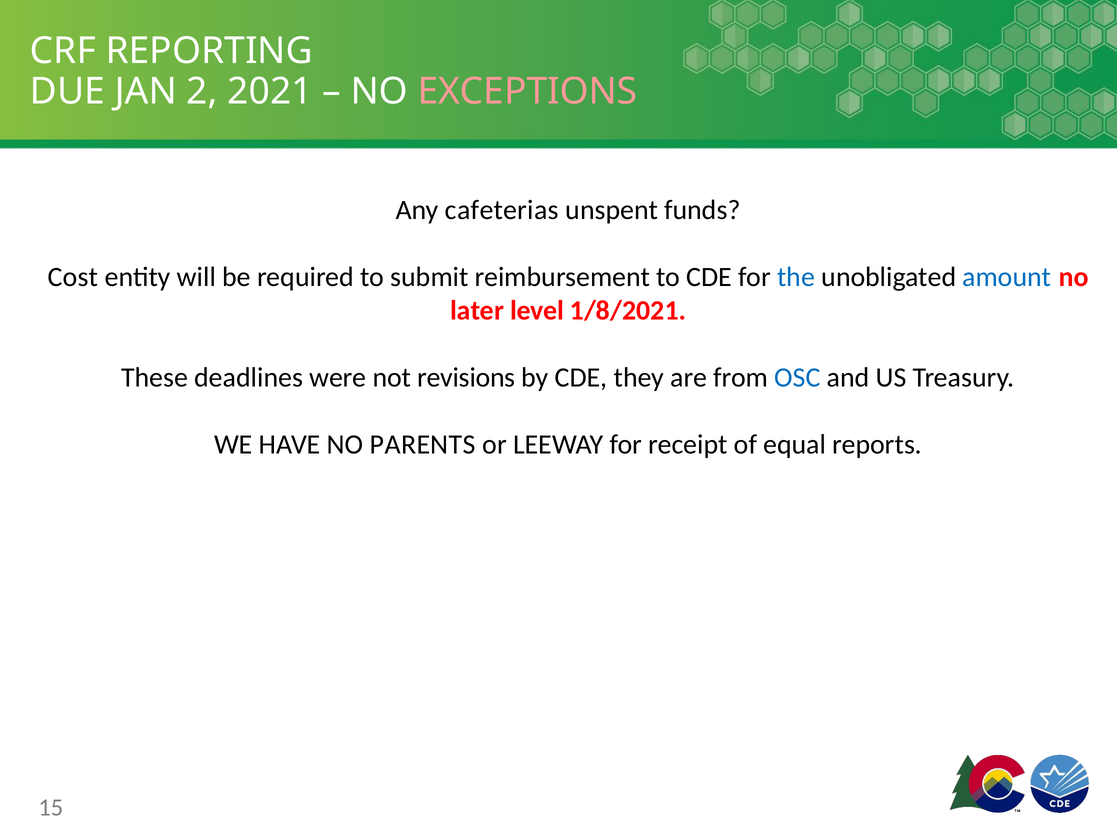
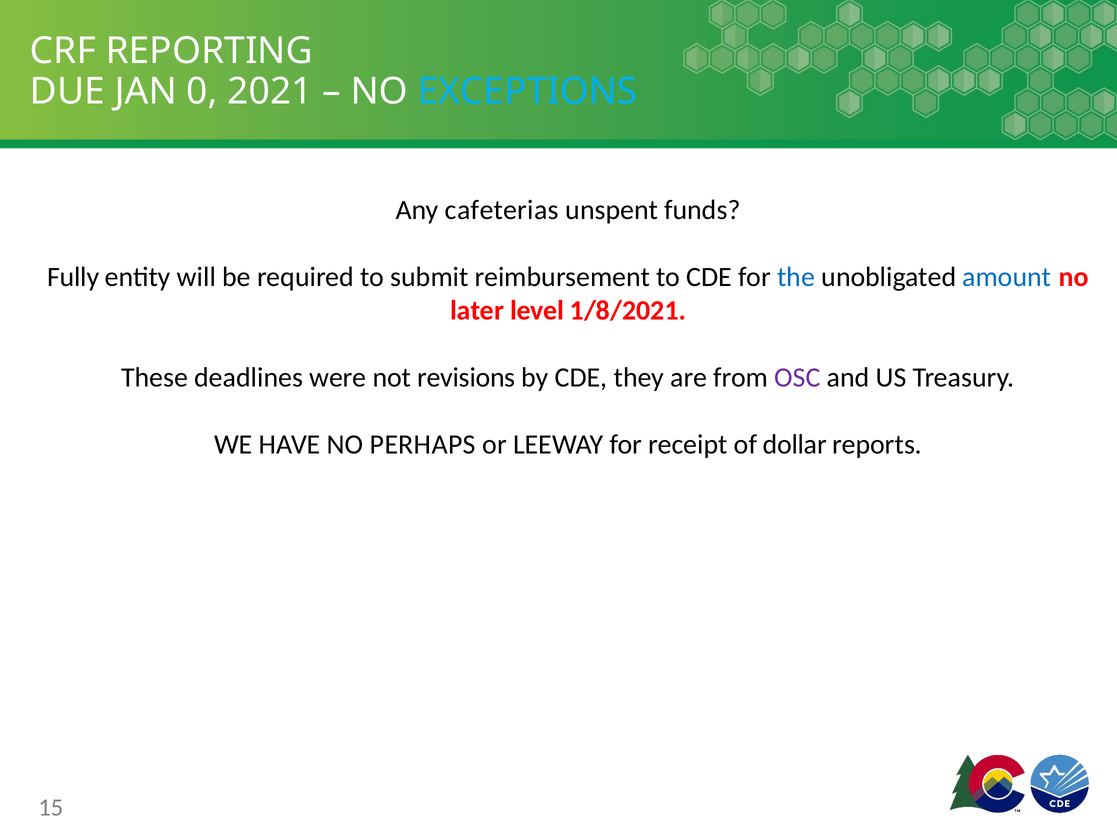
2: 2 -> 0
EXCEPTIONS colour: pink -> light blue
Cost: Cost -> Fully
OSC colour: blue -> purple
PARENTS: PARENTS -> PERHAPS
equal: equal -> dollar
